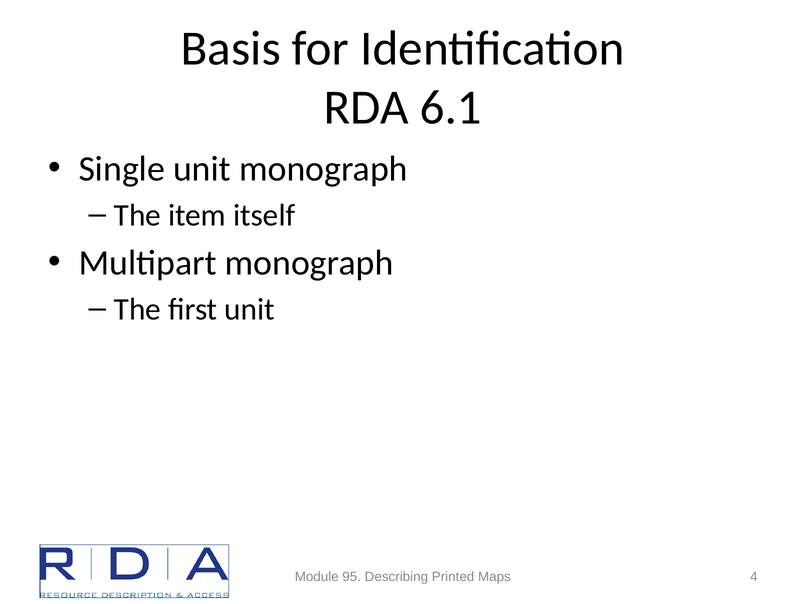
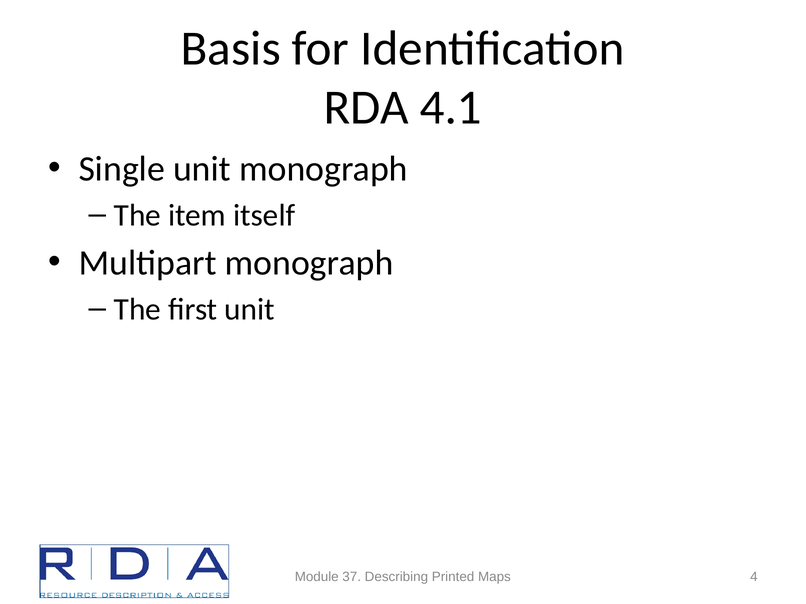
6.1: 6.1 -> 4.1
95: 95 -> 37
